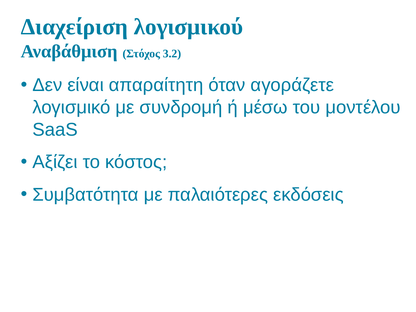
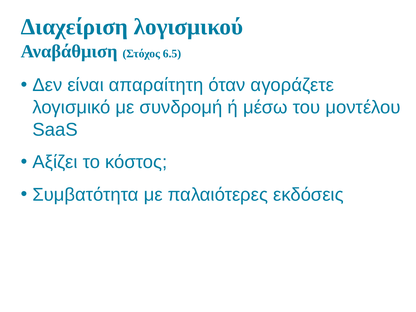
3.2: 3.2 -> 6.5
